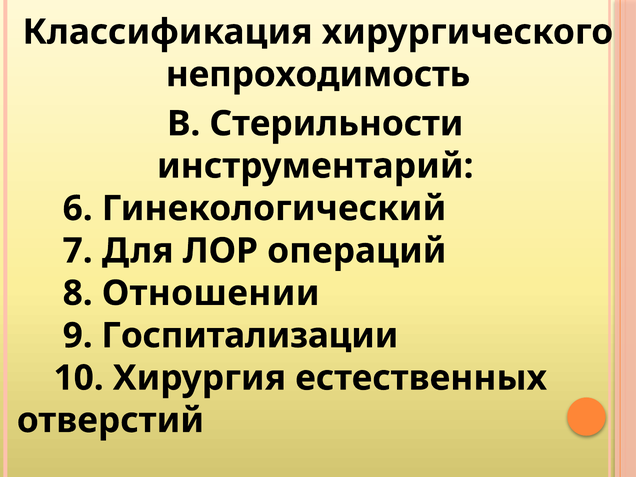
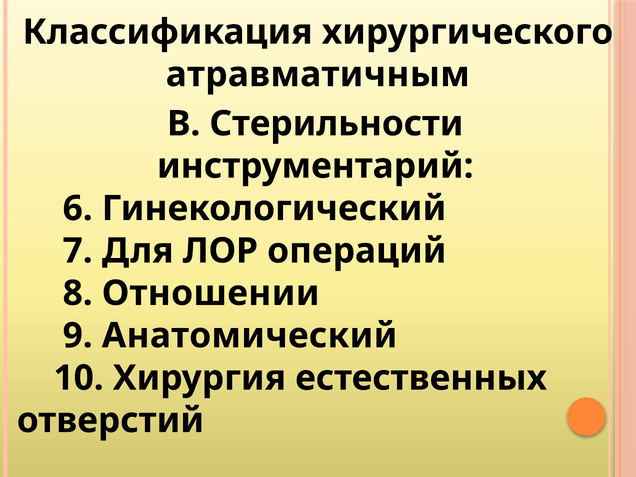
непроходимость: непроходимость -> атравматичным
Госпитализации: Госпитализации -> Анатомический
